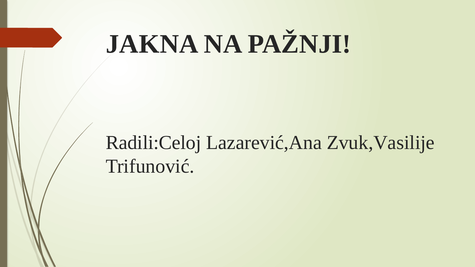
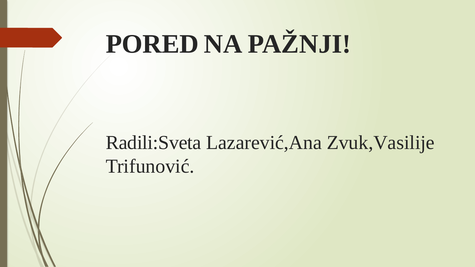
JAKNA: JAKNA -> PORED
Radili:Celoj: Radili:Celoj -> Radili:Sveta
